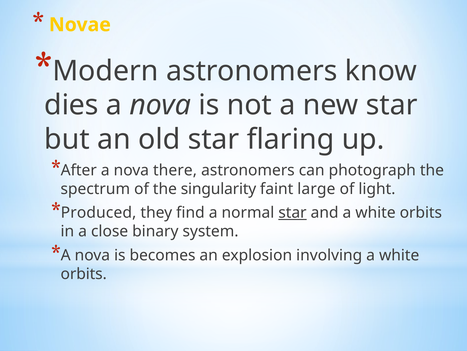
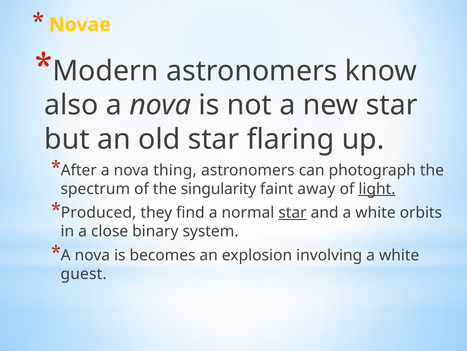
dies: dies -> also
there: there -> thing
large: large -> away
light underline: none -> present
orbits at (84, 273): orbits -> guest
